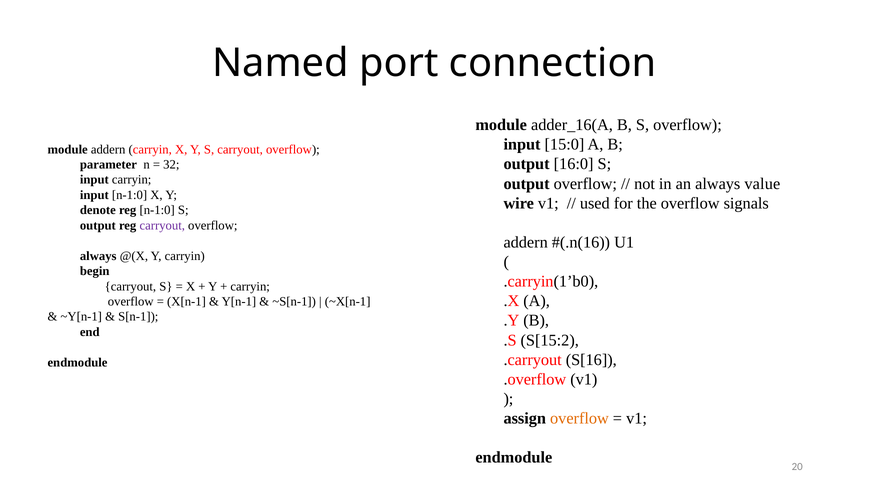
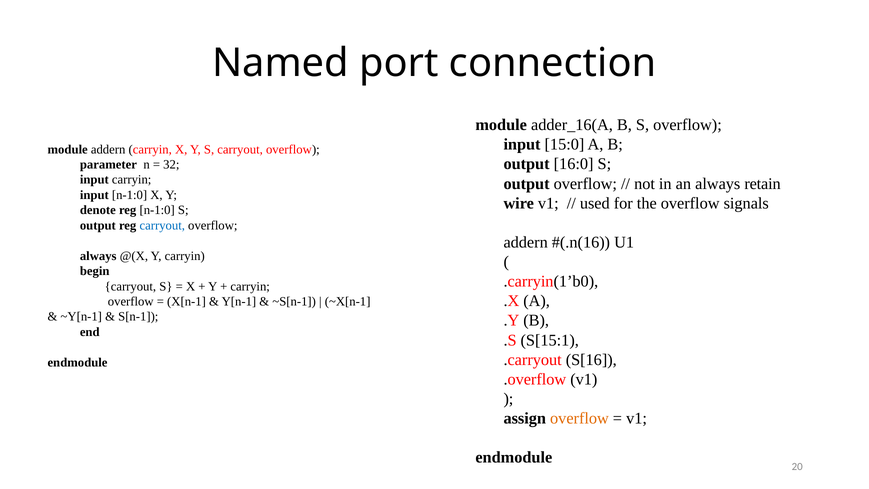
value: value -> retain
carryout at (162, 225) colour: purple -> blue
S[15:2: S[15:2 -> S[15:1
